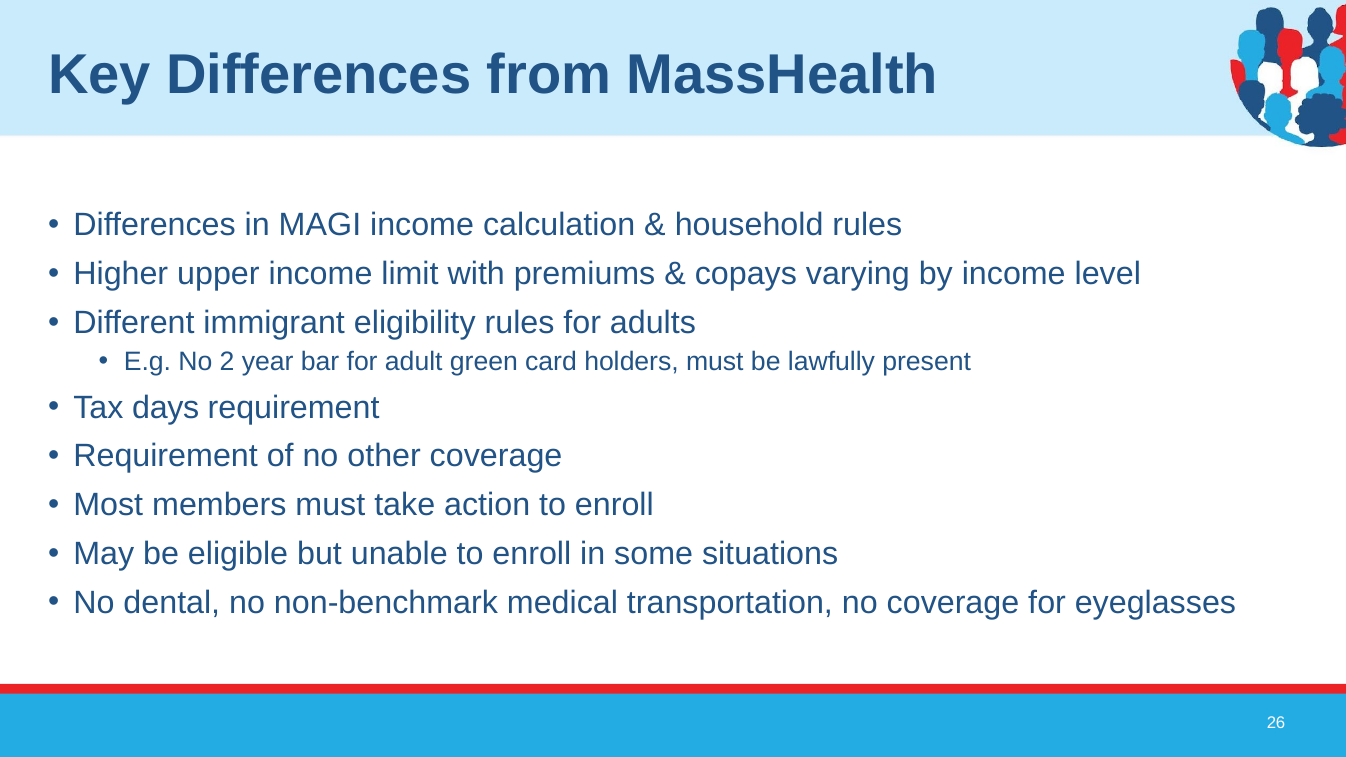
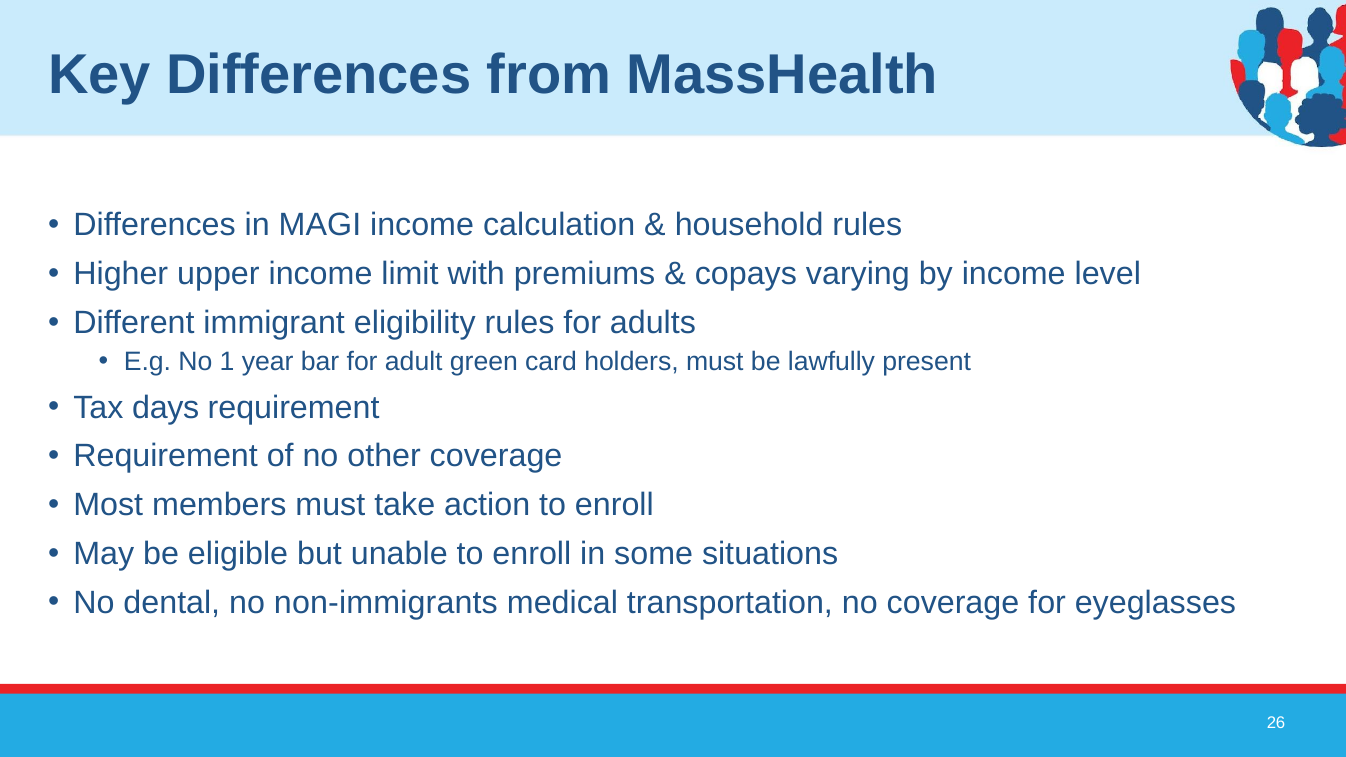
2: 2 -> 1
non-benchmark: non-benchmark -> non-immigrants
